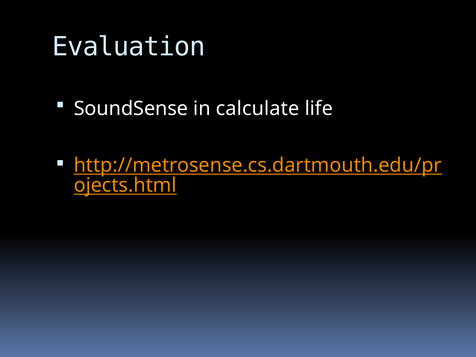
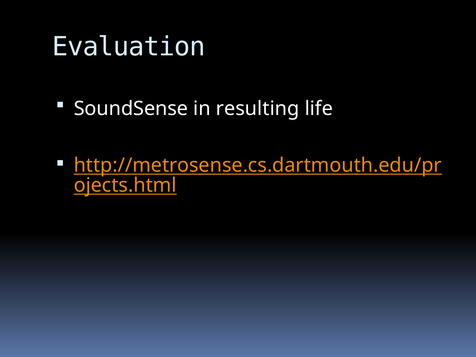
calculate: calculate -> resulting
